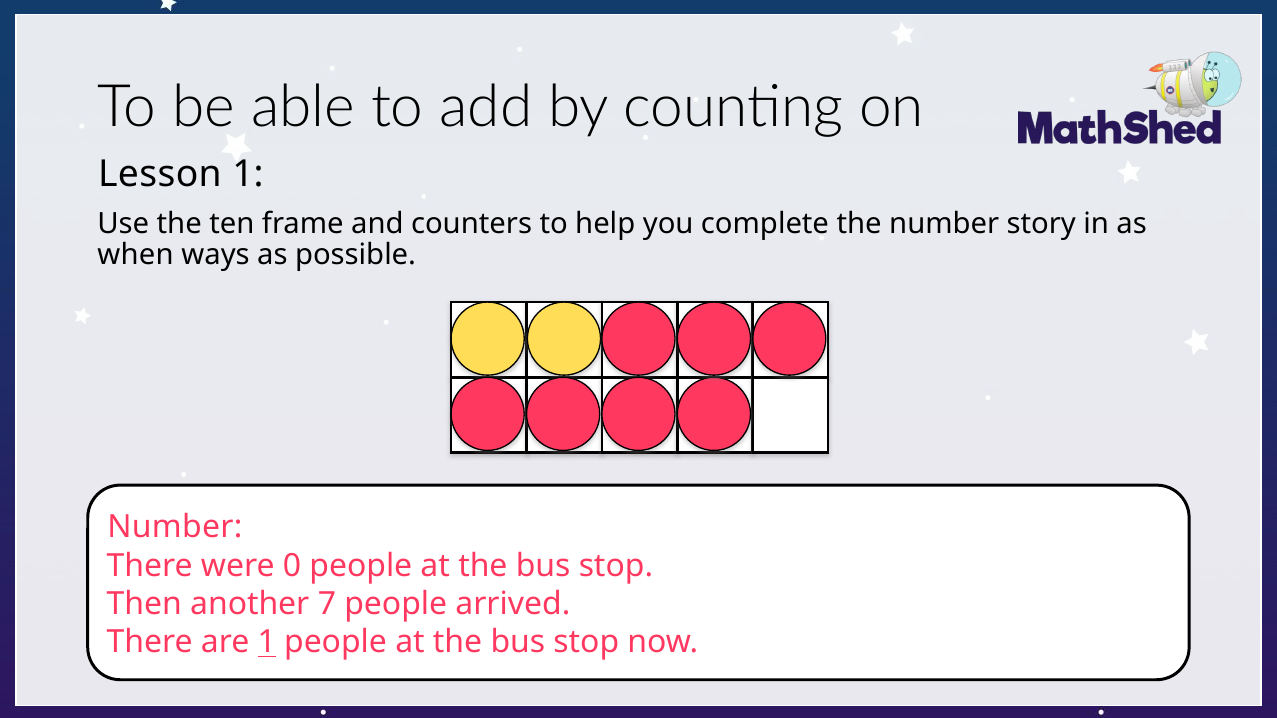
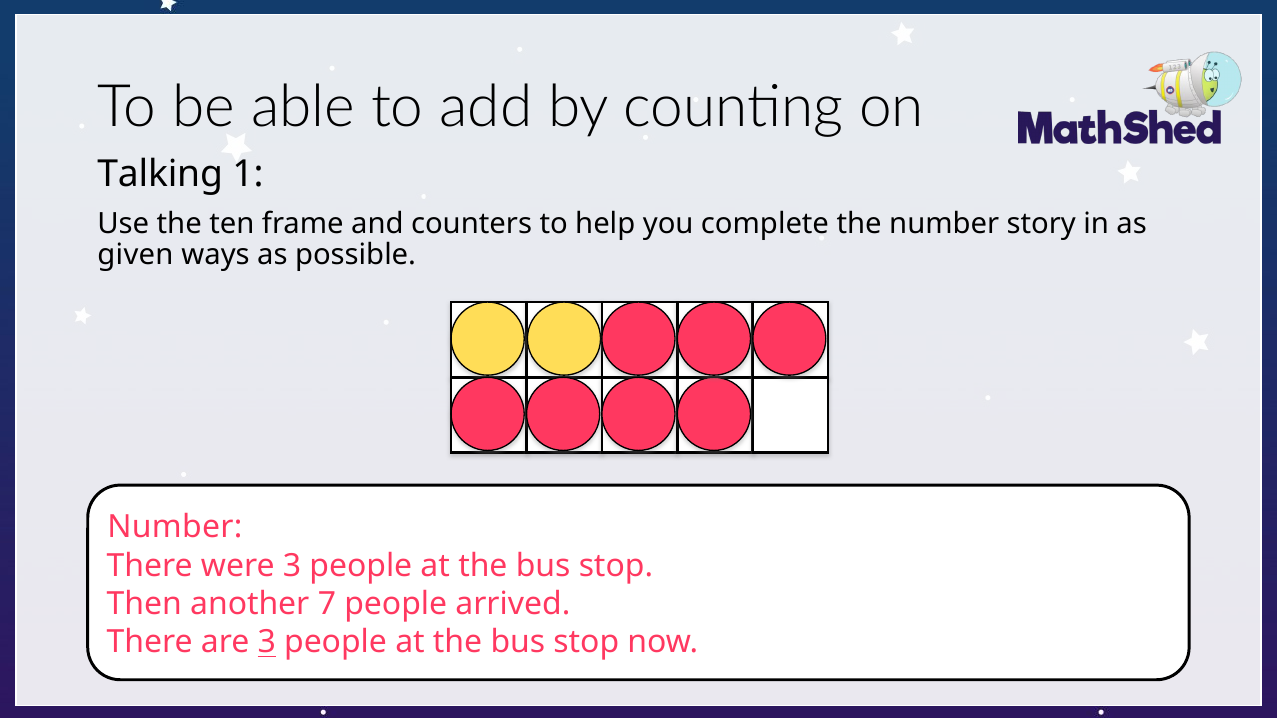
Lesson: Lesson -> Talking
when: when -> given
were 0: 0 -> 3
are 1: 1 -> 3
